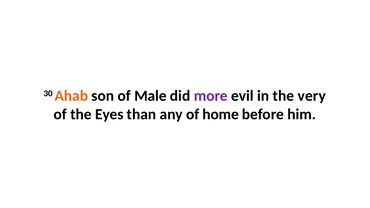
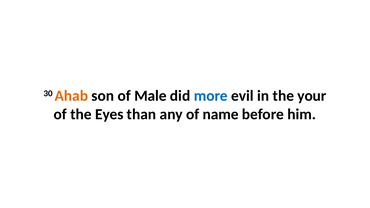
more colour: purple -> blue
very: very -> your
home: home -> name
